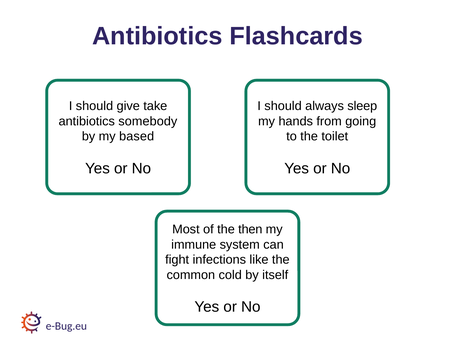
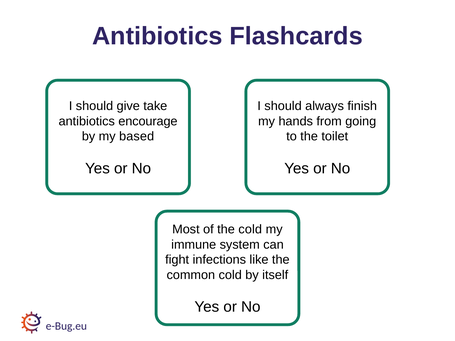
sleep: sleep -> finish
somebody: somebody -> encourage
the then: then -> cold
